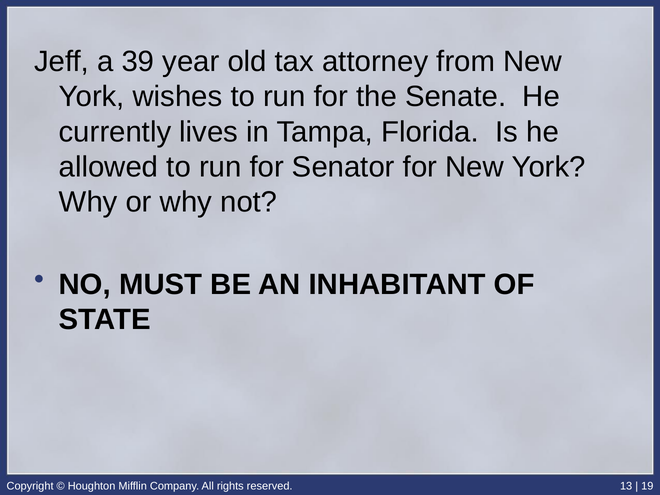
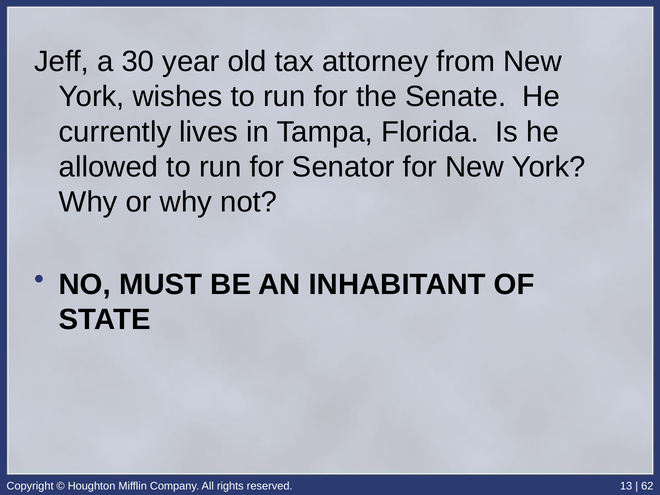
39: 39 -> 30
19: 19 -> 62
